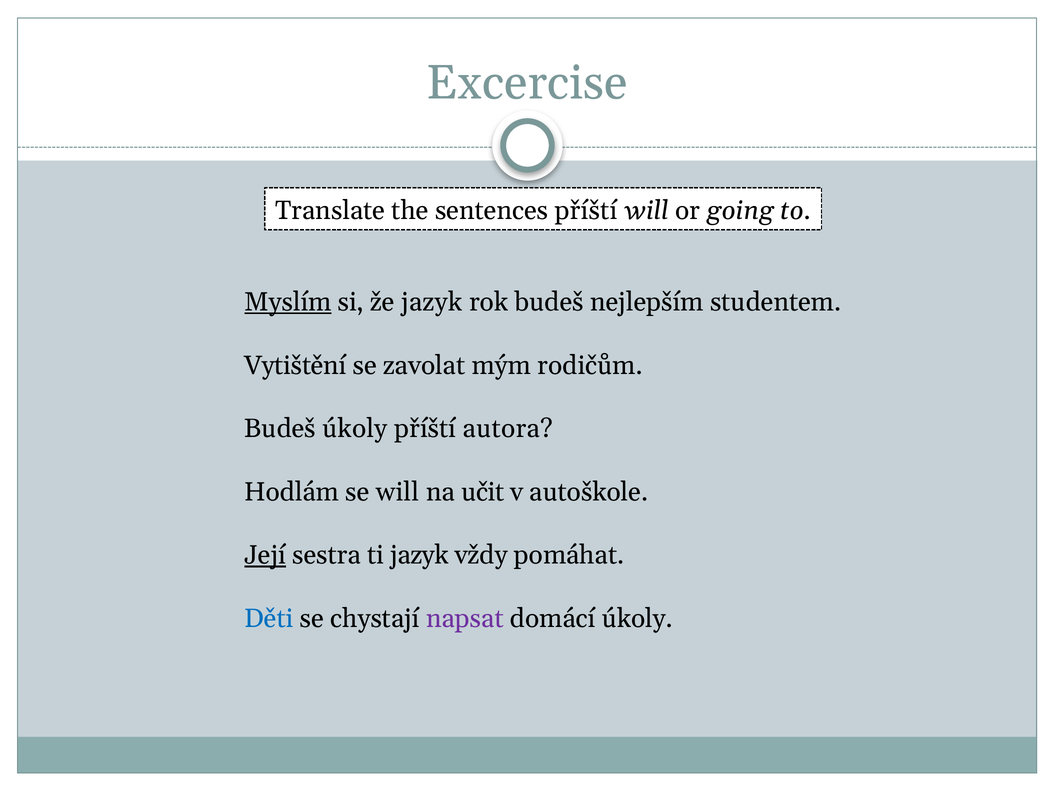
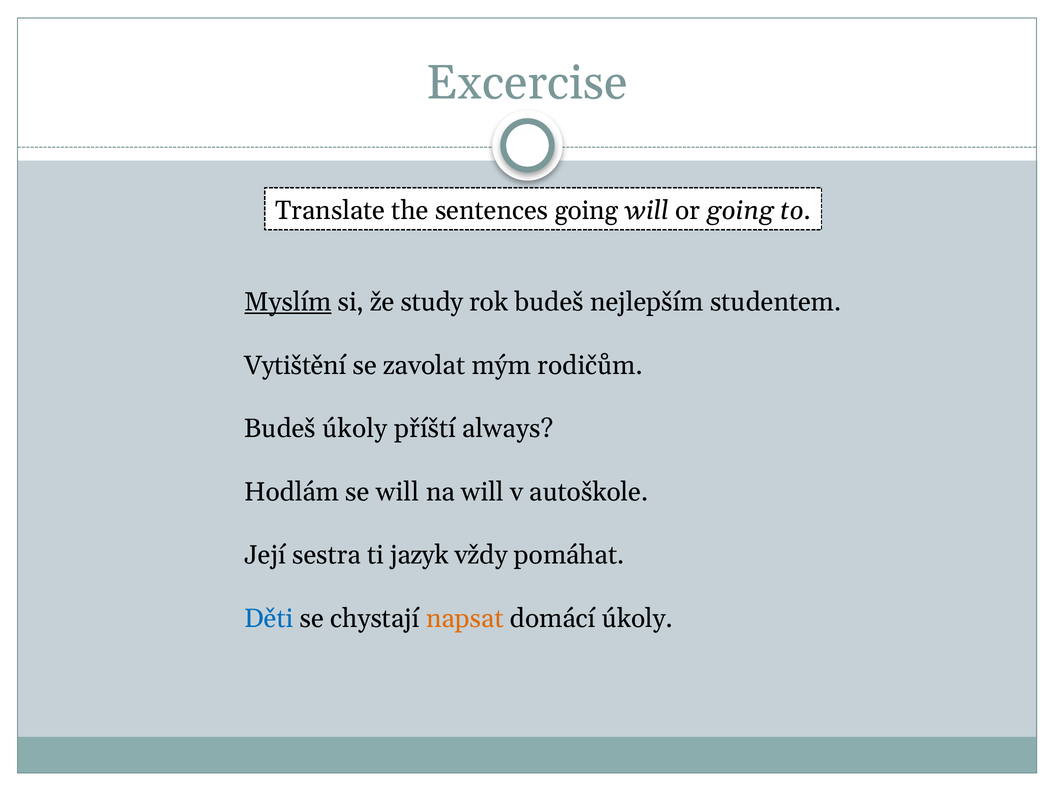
sentences příští: příští -> going
že jazyk: jazyk -> study
autora: autora -> always
na učit: učit -> will
Její underline: present -> none
napsat colour: purple -> orange
